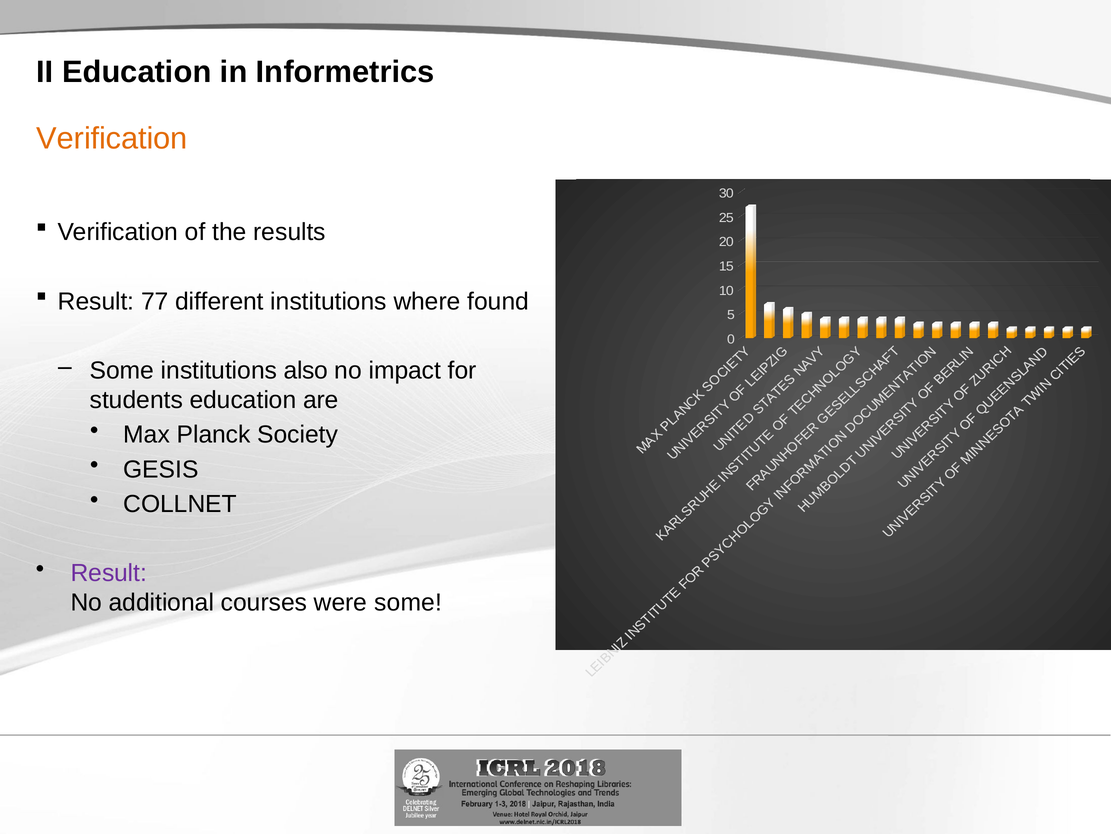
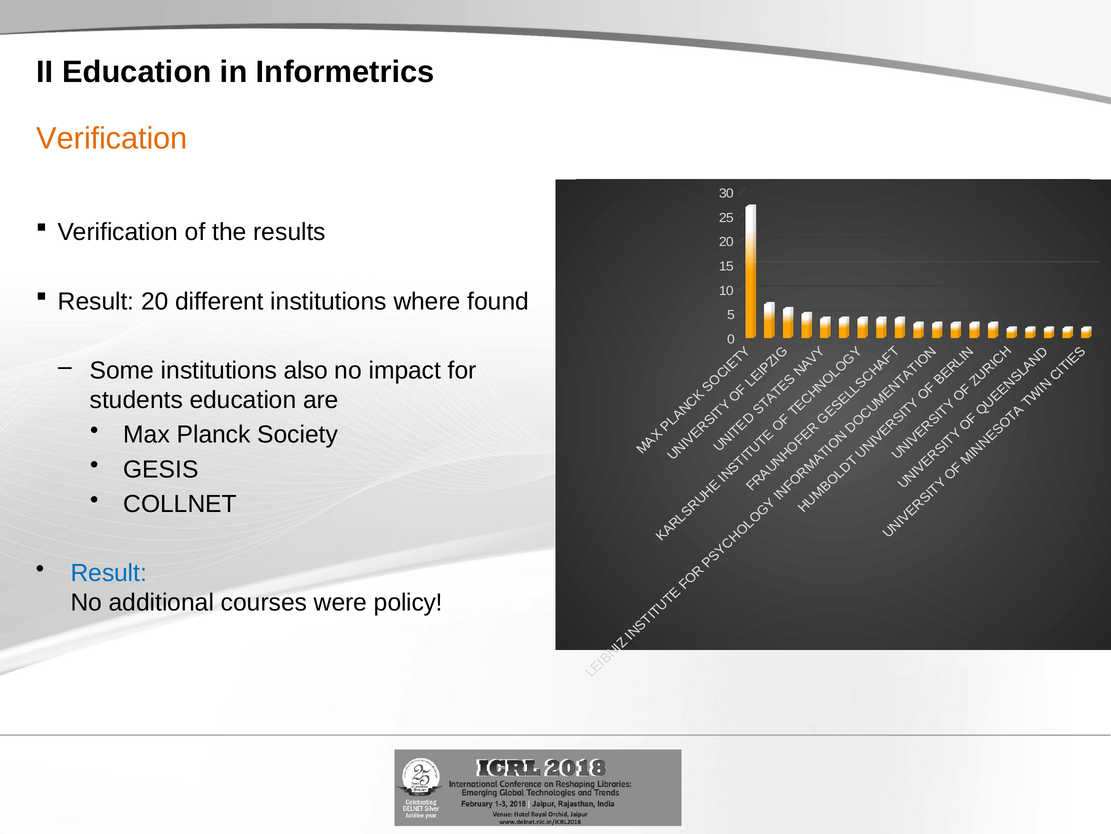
Result 77: 77 -> 20
Result at (109, 573) colour: purple -> blue
were some: some -> policy
